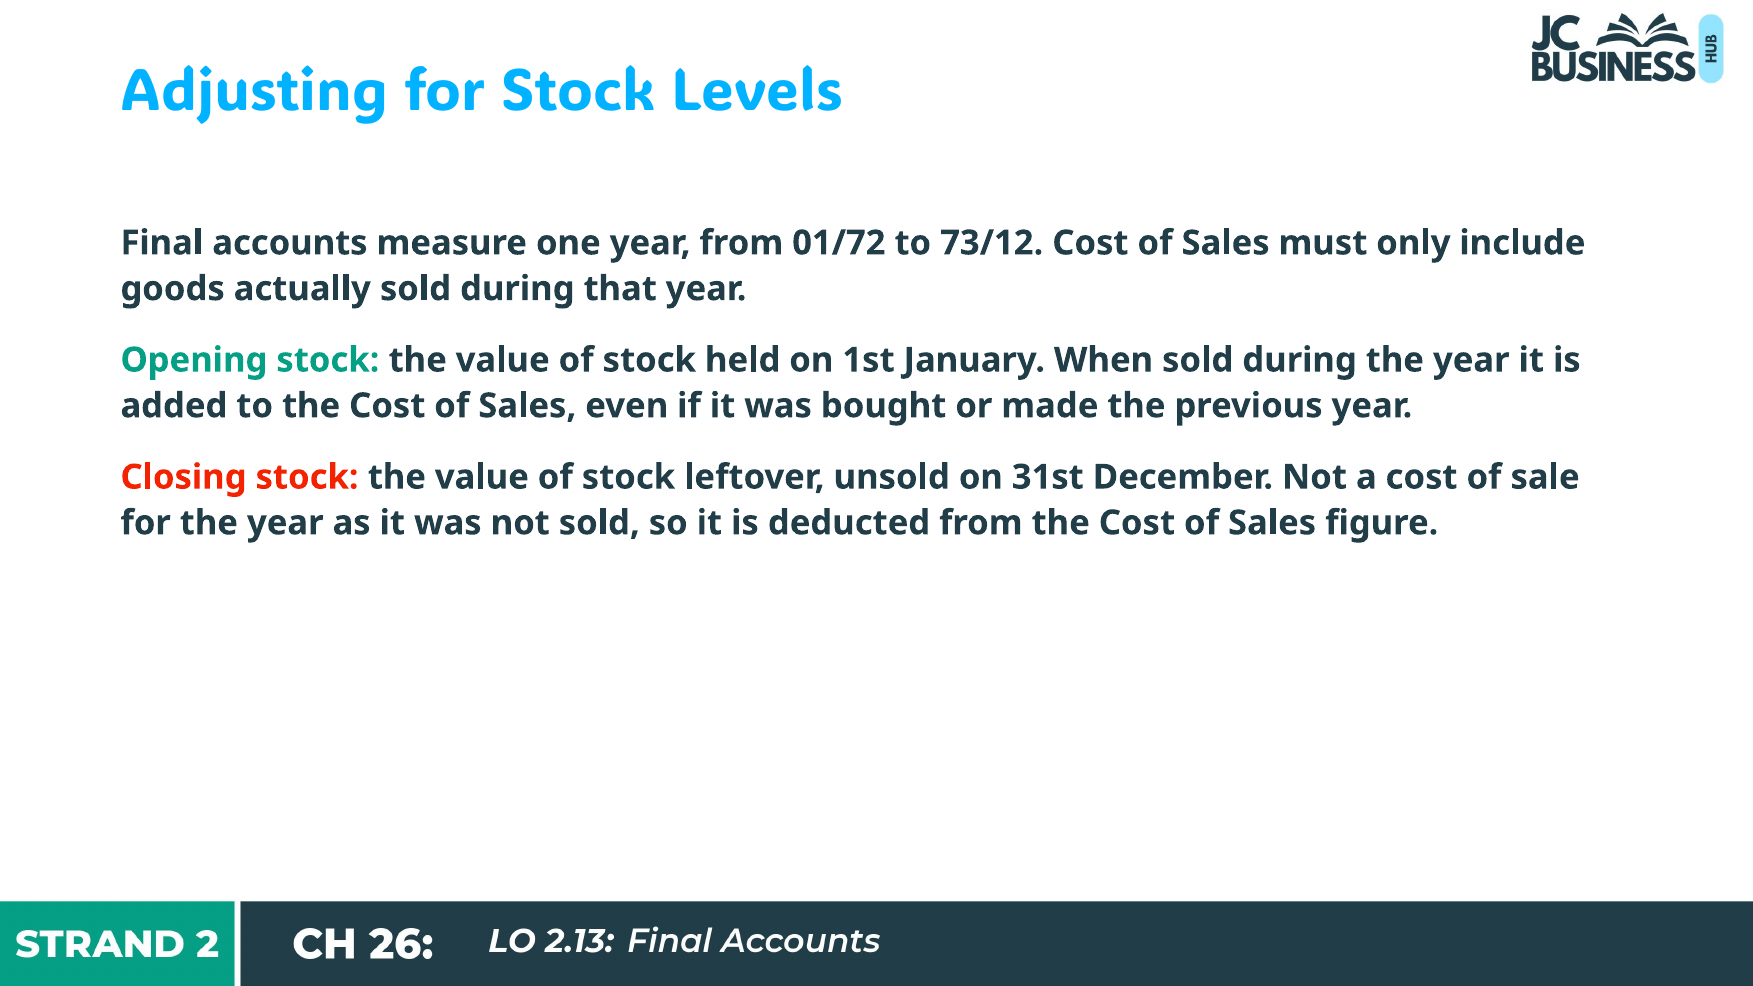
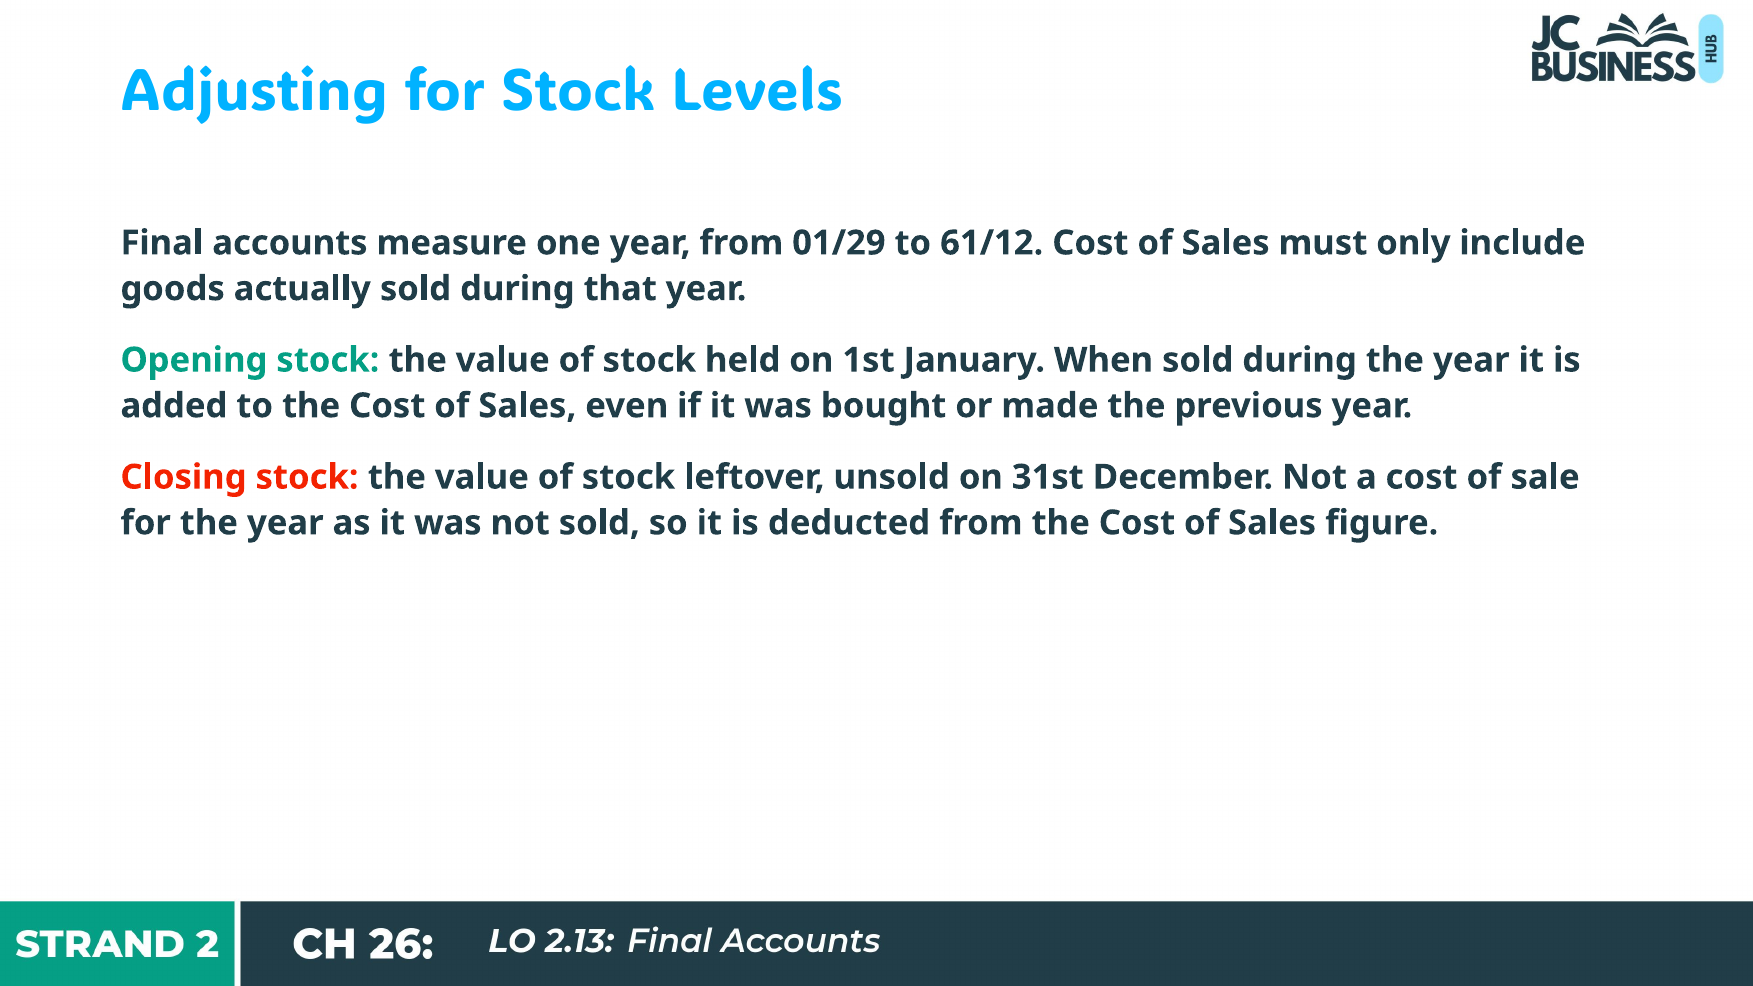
01/72: 01/72 -> 01/29
73/12: 73/12 -> 61/12
